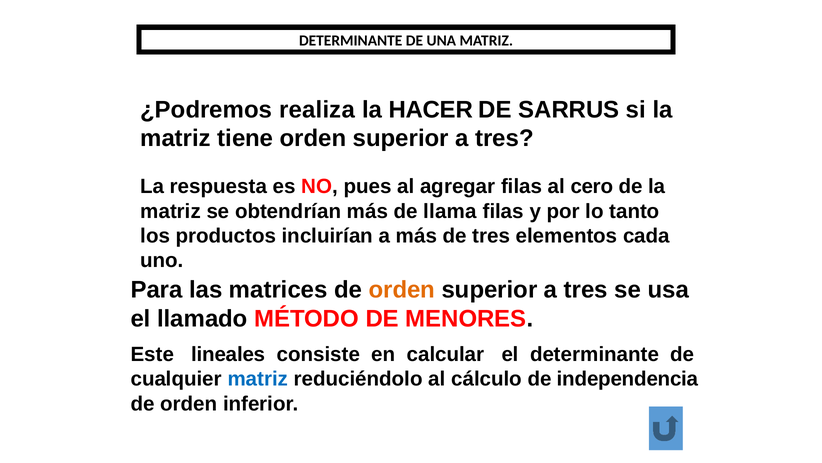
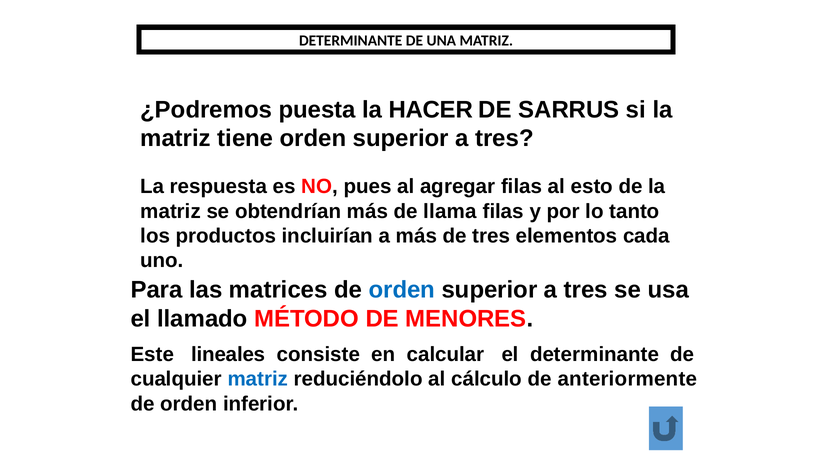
realiza: realiza -> puesta
cero: cero -> esto
orden at (402, 289) colour: orange -> blue
independencia: independencia -> anteriormente
